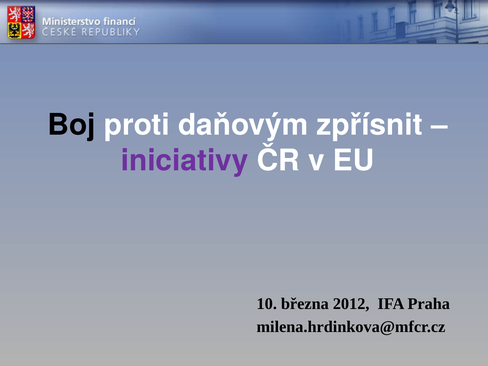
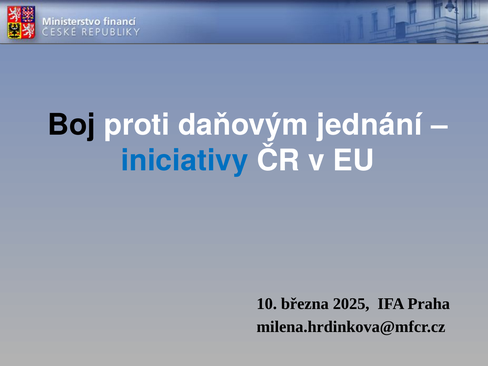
zpřísnit: zpřísnit -> jednání
iniciativy colour: purple -> blue
2012: 2012 -> 2025
